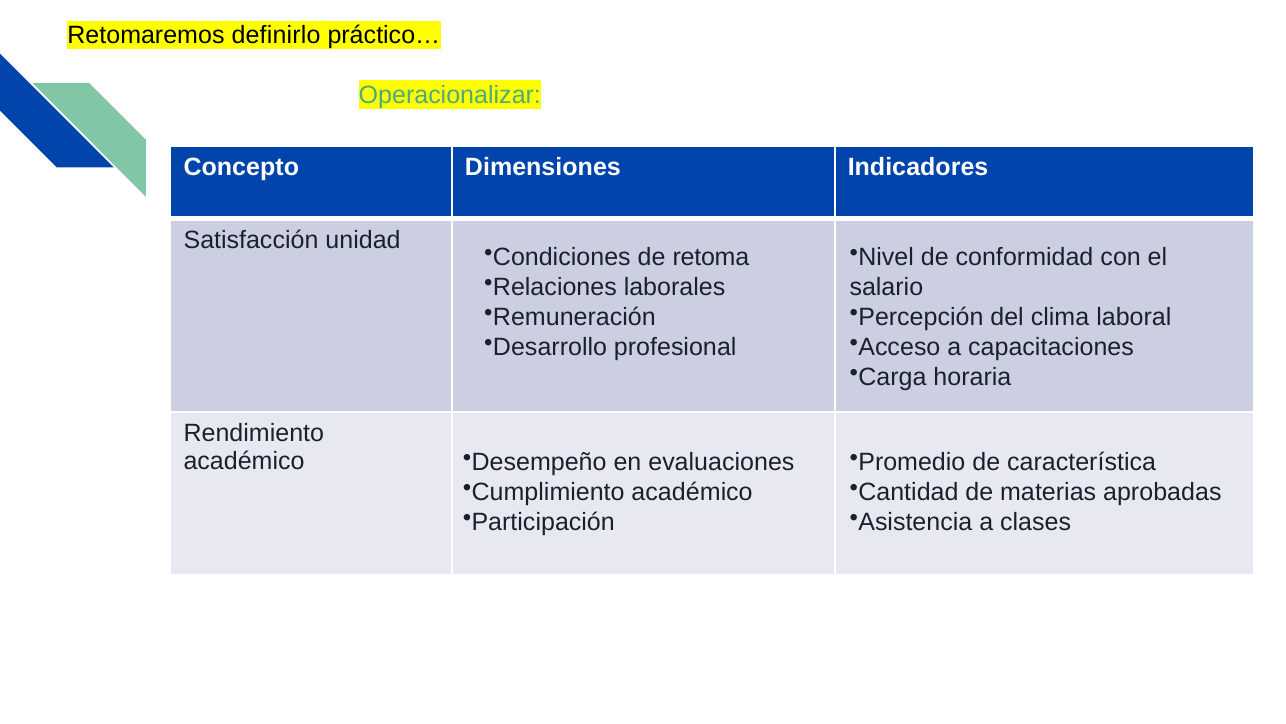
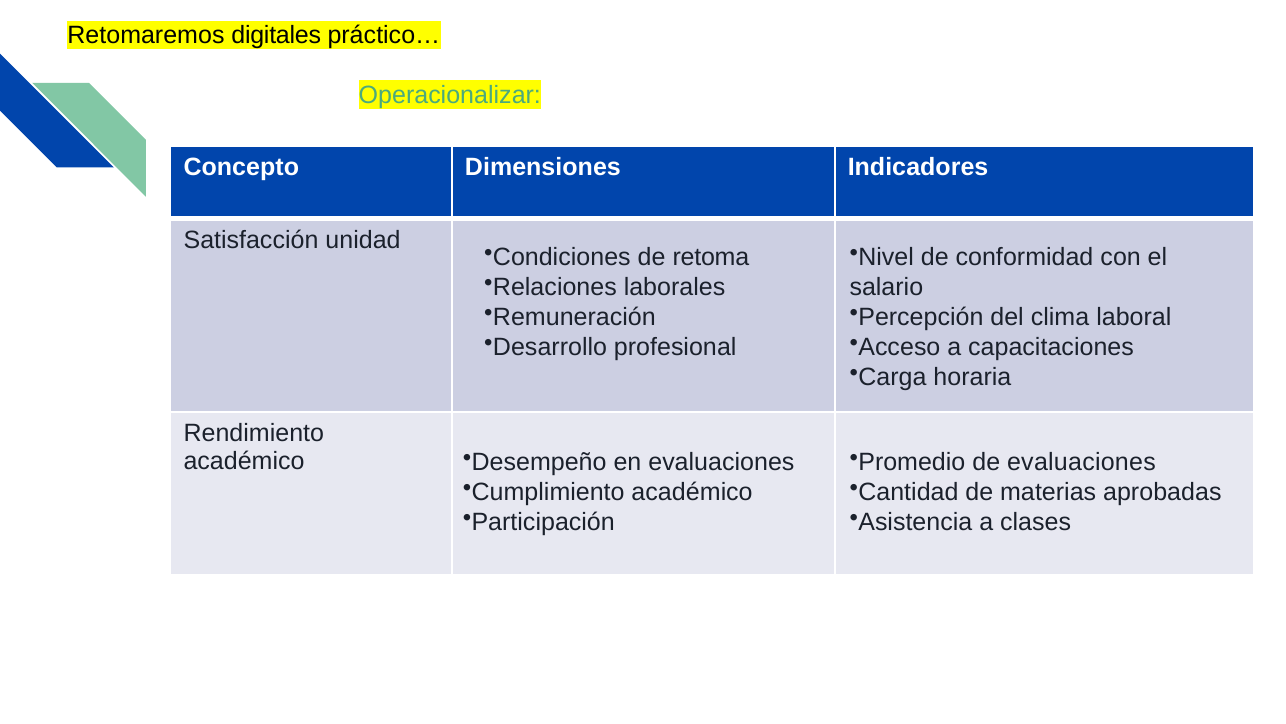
definirlo: definirlo -> digitales
de característica: característica -> evaluaciones
